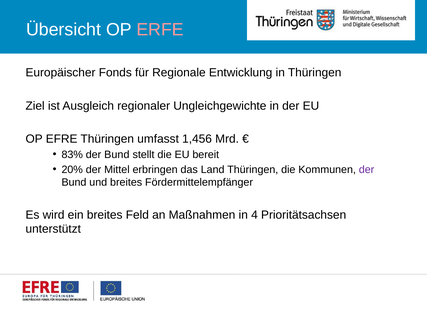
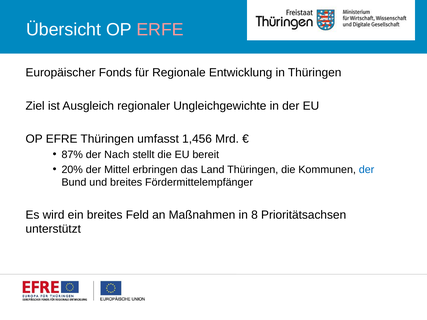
83%: 83% -> 87%
Bund at (117, 155): Bund -> Nach
der at (367, 170) colour: purple -> blue
4: 4 -> 8
